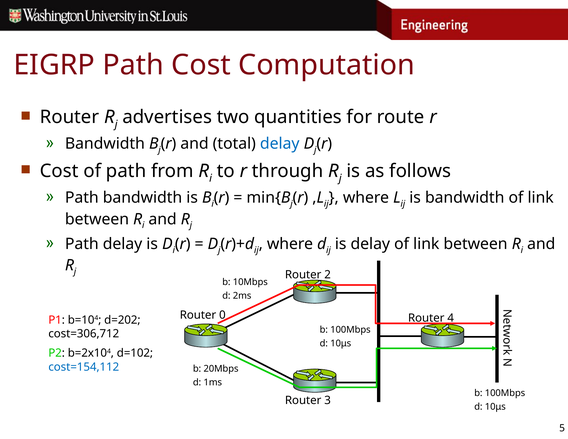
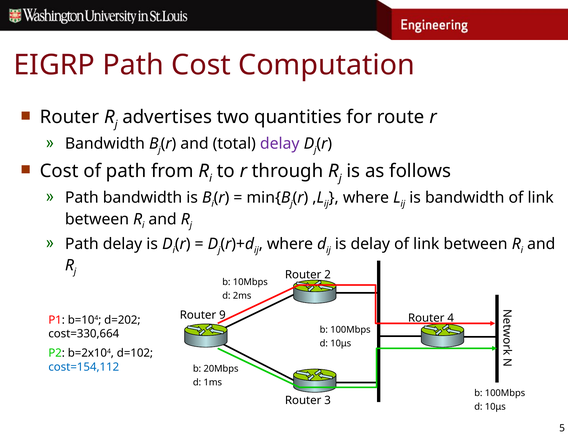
delay at (280, 144) colour: blue -> purple
0: 0 -> 9
cost=306,712: cost=306,712 -> cost=330,664
